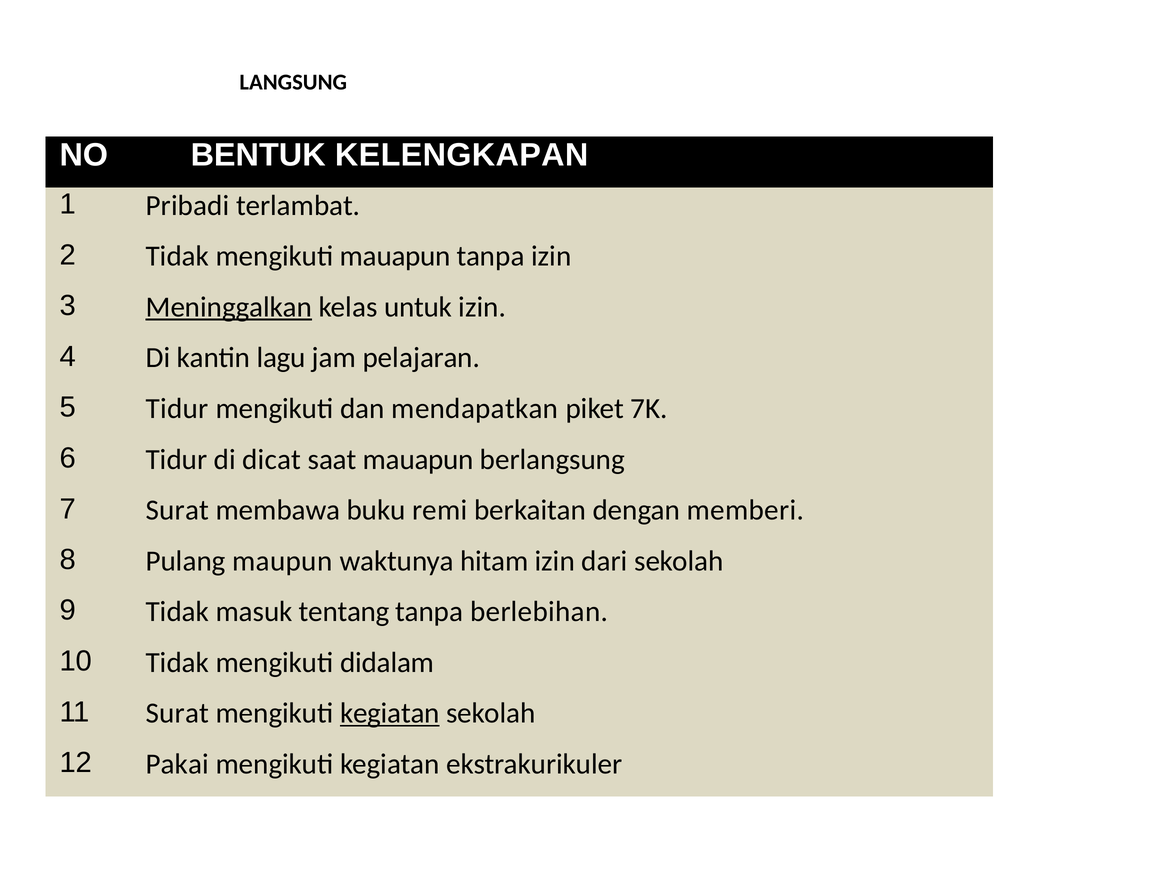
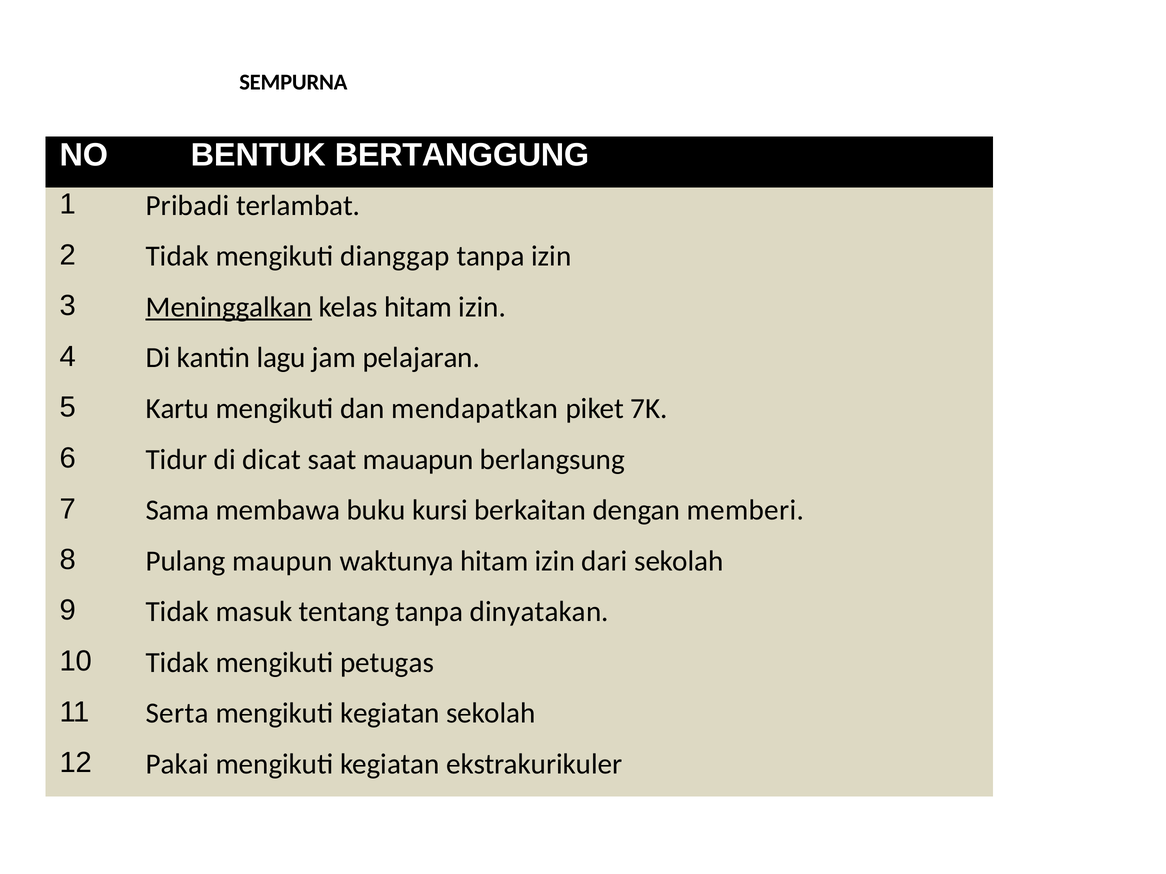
LANGSUNG: LANGSUNG -> SEMPURNA
KELENGKAPAN: KELENGKAPAN -> BERTANGGUNG
mengikuti mauapun: mauapun -> dianggap
kelas untuk: untuk -> hitam
5 Tidur: Tidur -> Kartu
7 Surat: Surat -> Sama
remi: remi -> kursi
berlebihan: berlebihan -> dinyatakan
didalam: didalam -> petugas
11 Surat: Surat -> Serta
kegiatan at (390, 714) underline: present -> none
